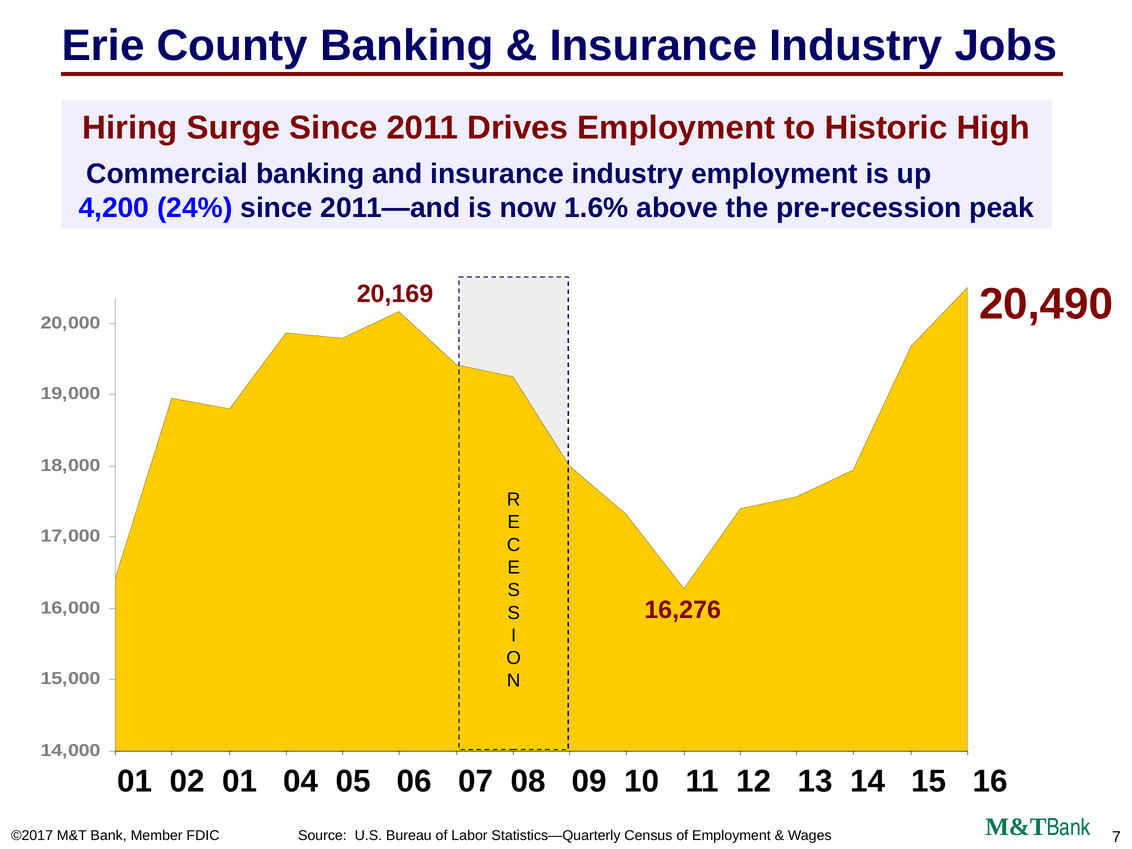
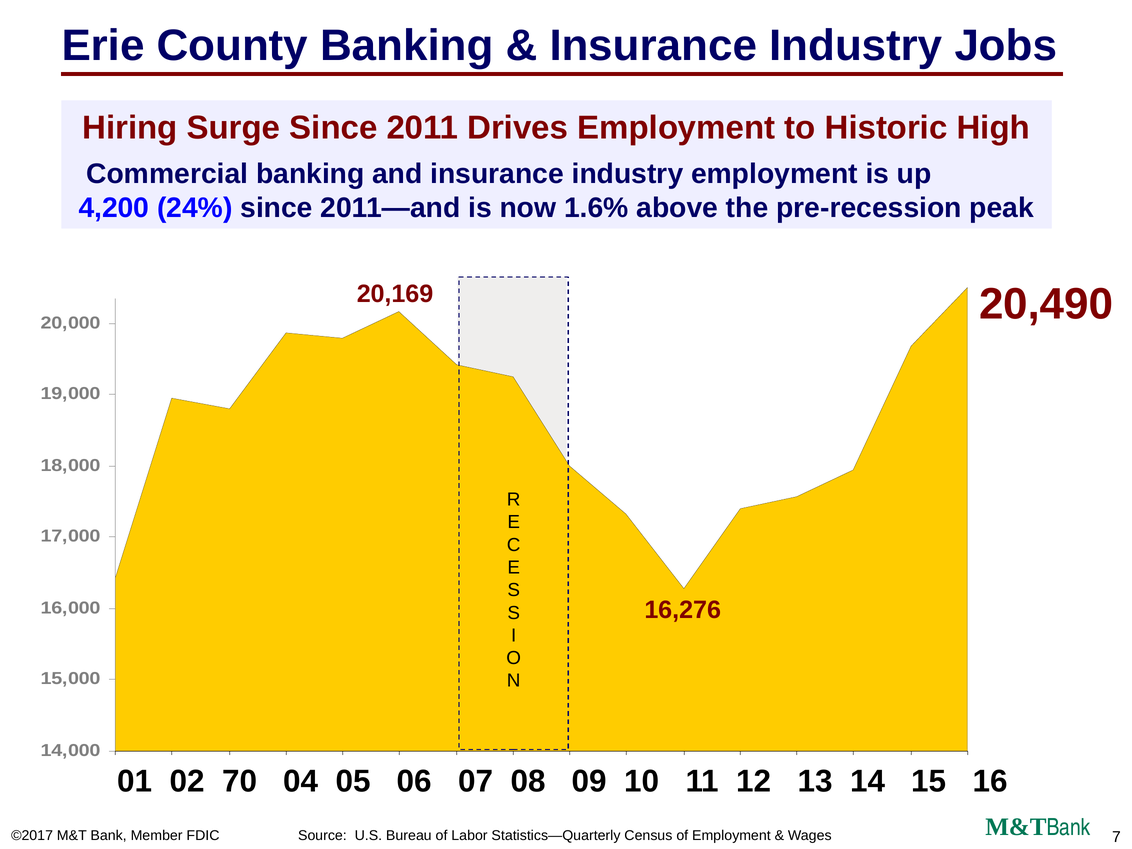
02 01: 01 -> 70
